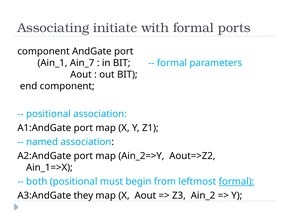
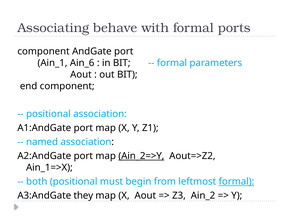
initiate: initiate -> behave
Ain_7: Ain_7 -> Ain_6
Ain_2=>Y underline: none -> present
